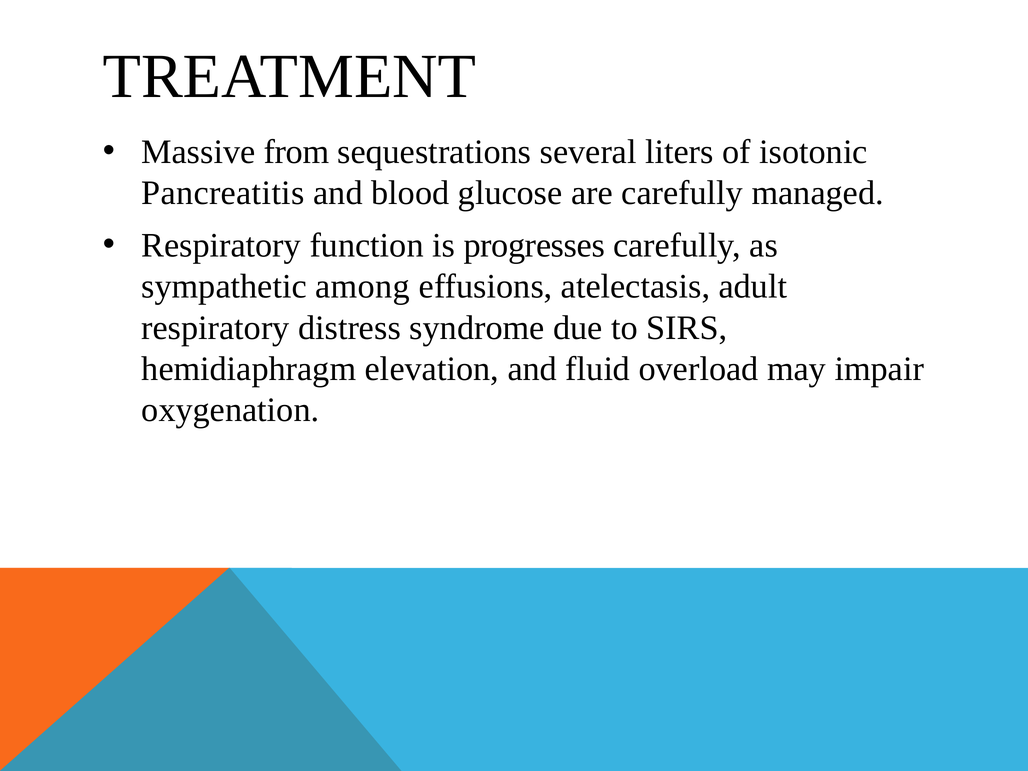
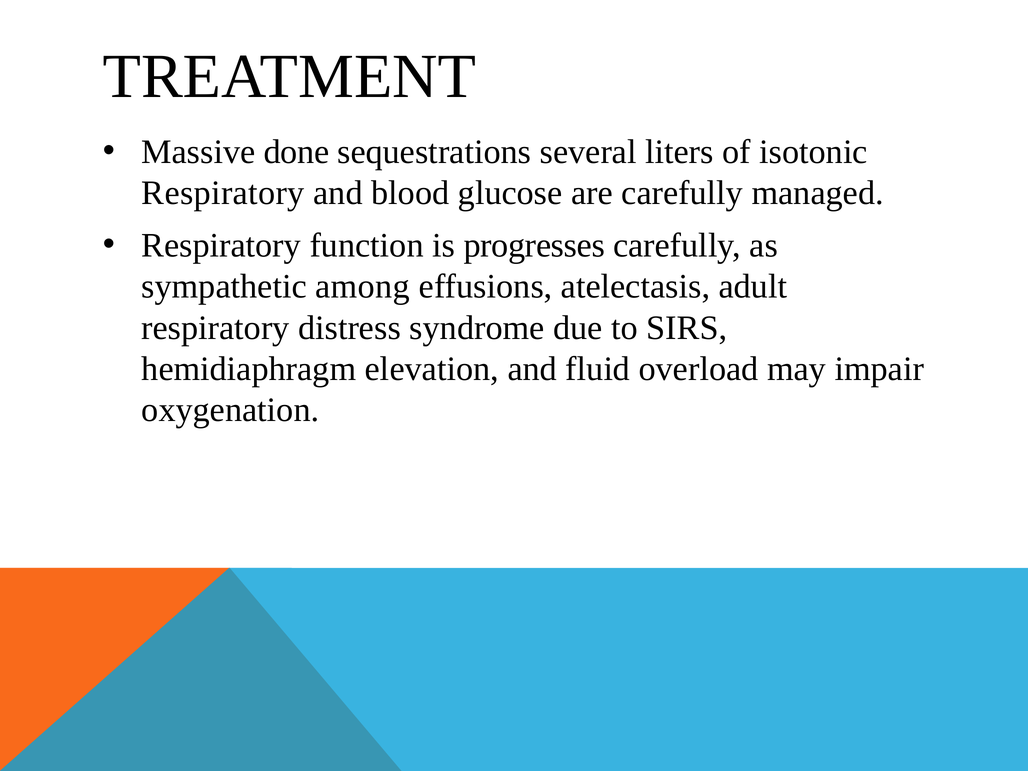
from: from -> done
Pancreatitis at (223, 193): Pancreatitis -> Respiratory
